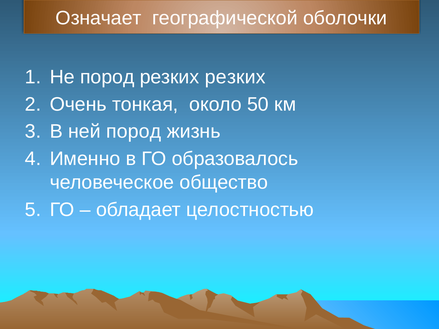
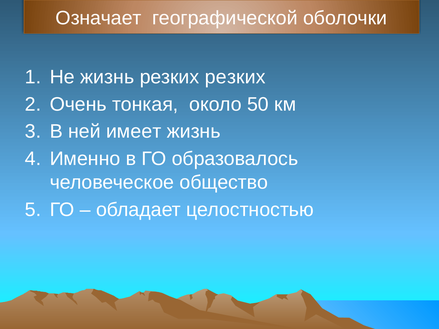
Не пород: пород -> жизнь
ней пород: пород -> имеет
